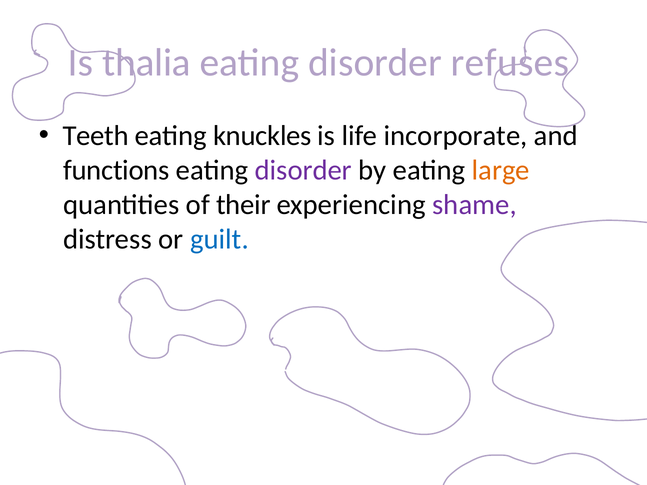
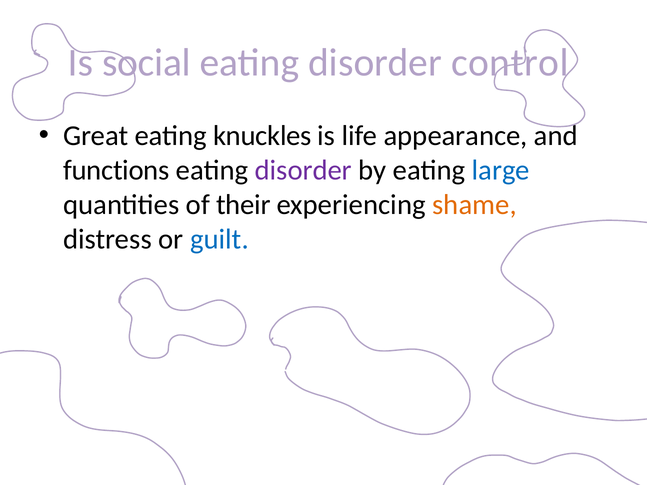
thalia: thalia -> social
refuses: refuses -> control
Teeth: Teeth -> Great
incorporate: incorporate -> appearance
large colour: orange -> blue
shame colour: purple -> orange
